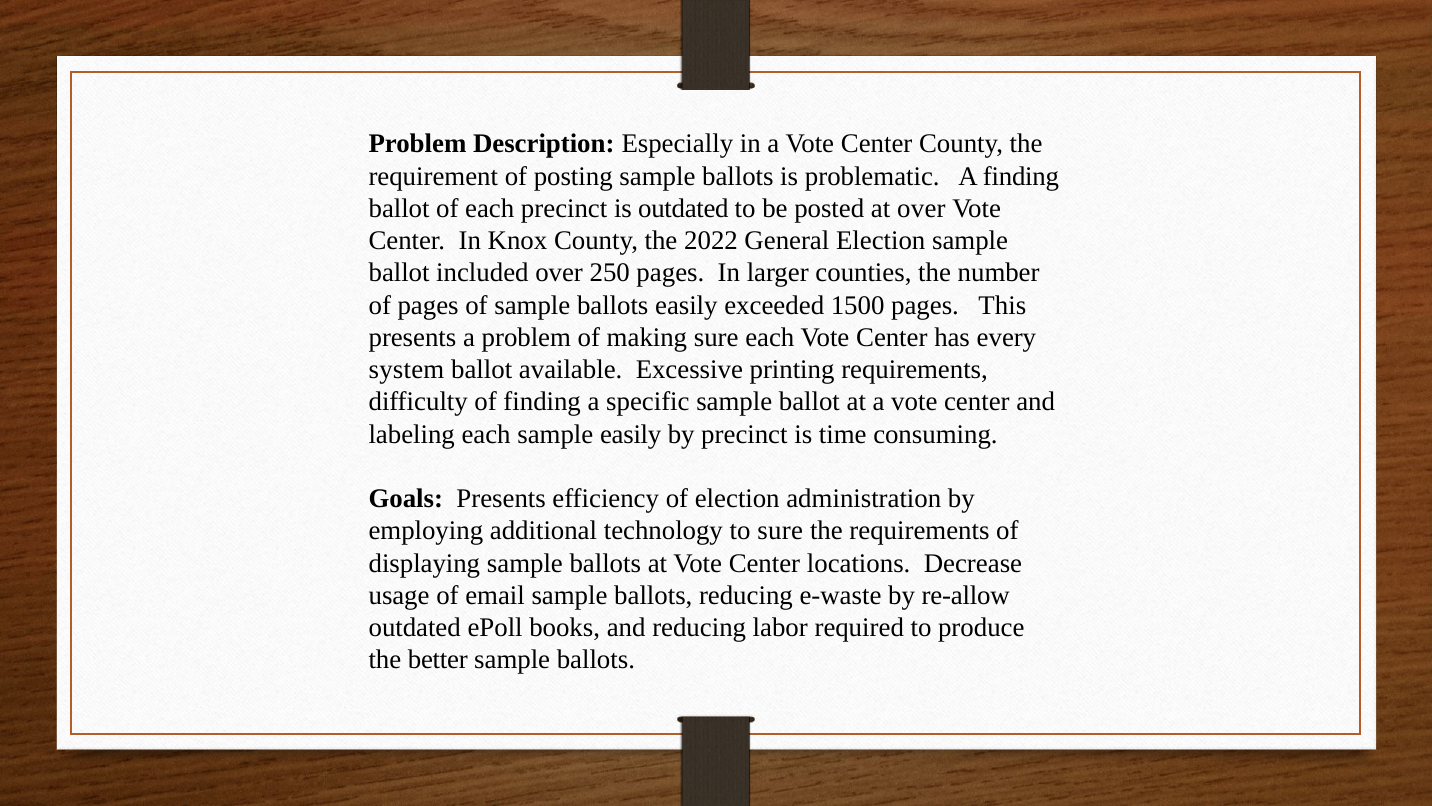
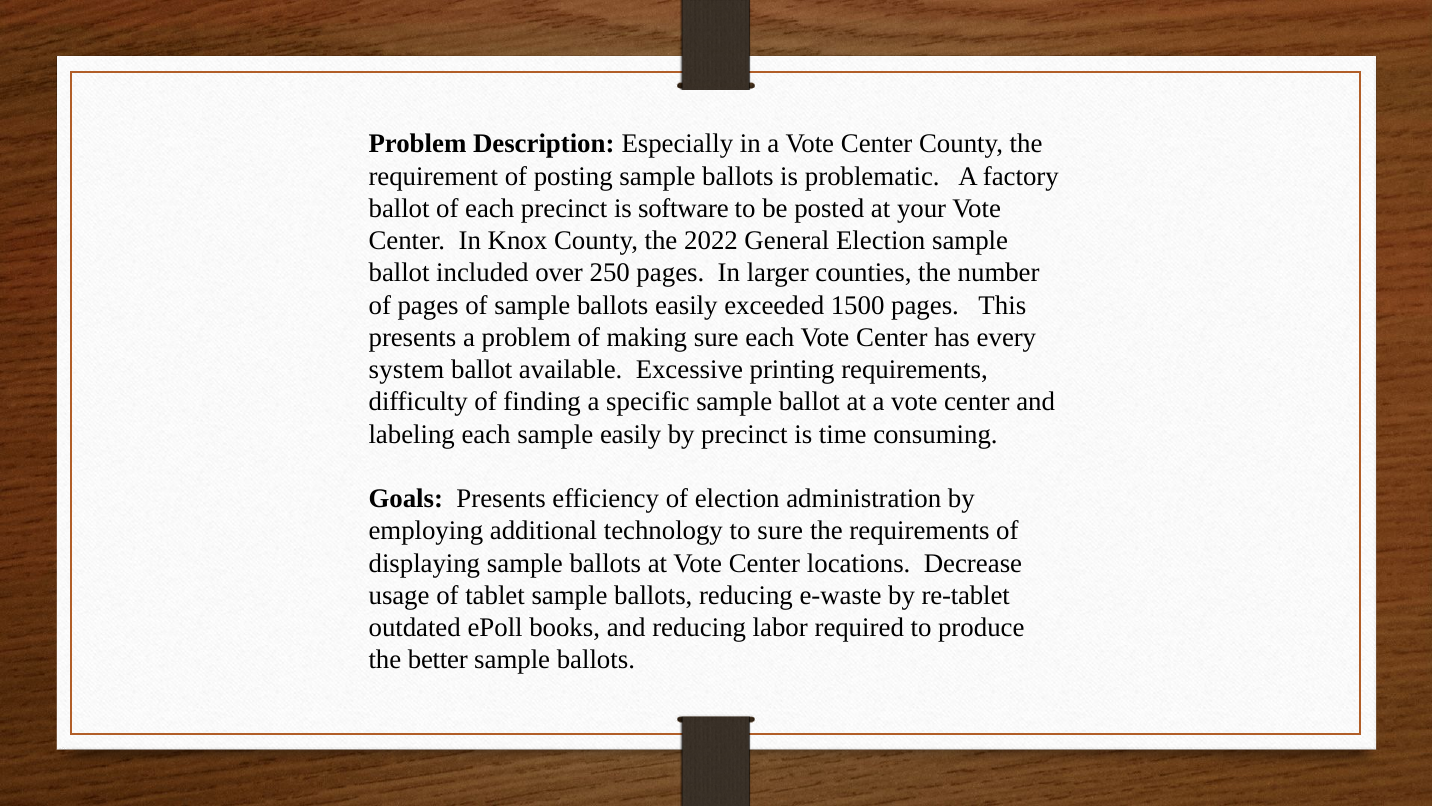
A finding: finding -> factory
is outdated: outdated -> software
at over: over -> your
email: email -> tablet
re-allow: re-allow -> re-tablet
